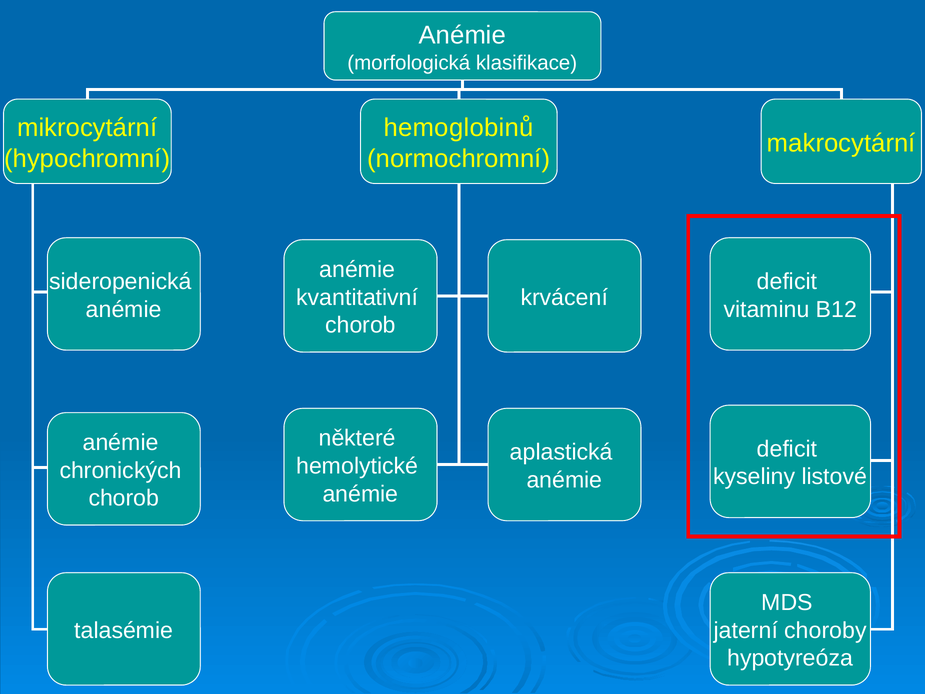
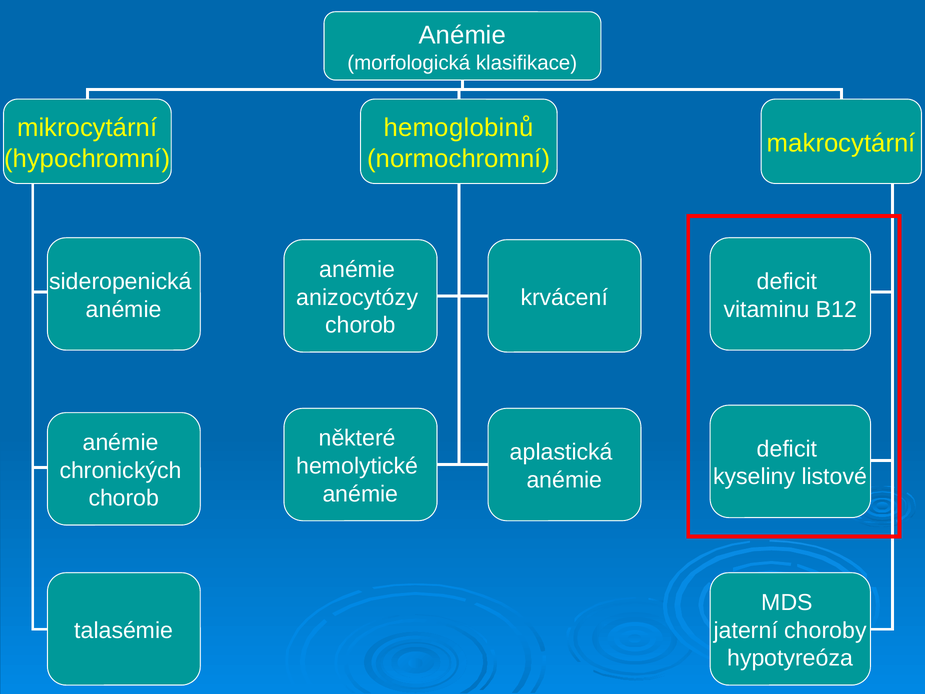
kvantitativní: kvantitativní -> anizocytózy
